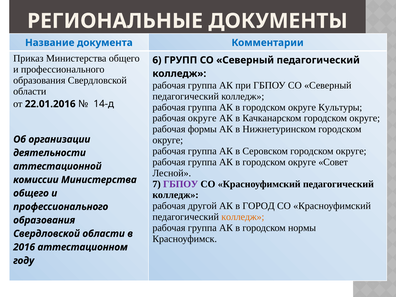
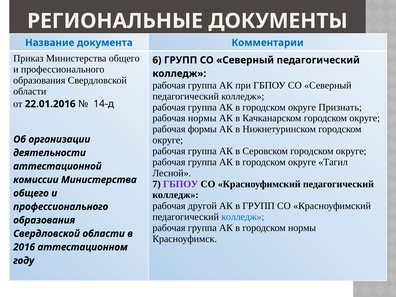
Культуры: Культуры -> Признать
рабочая округе: округе -> нормы
Совет: Совет -> Тагил
в ГОРОД: ГОРОД -> ГРУПП
колледж at (243, 217) colour: orange -> blue
